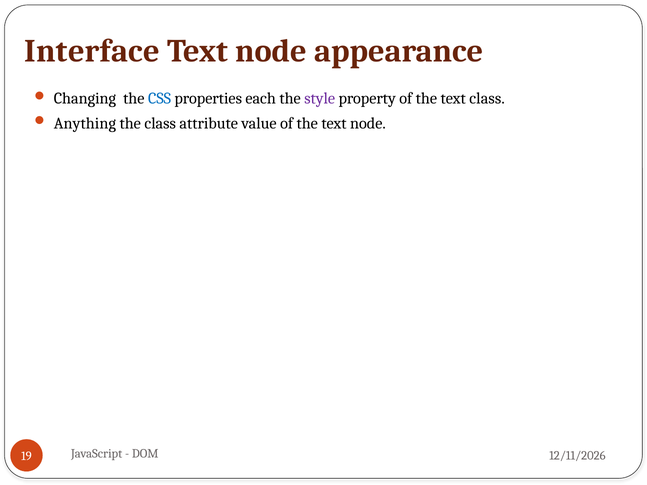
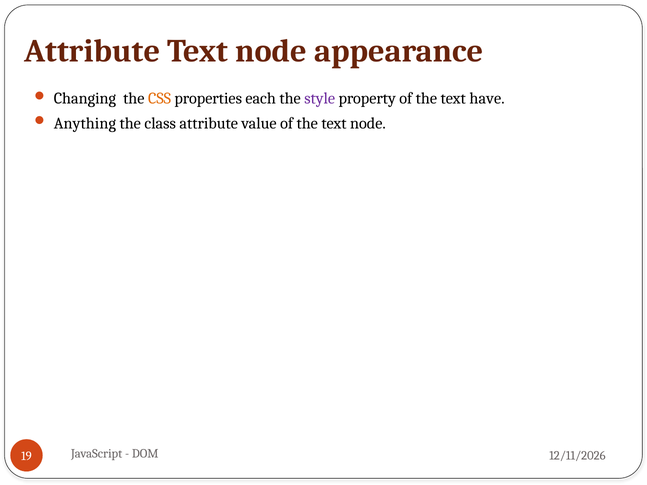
Interface at (92, 51): Interface -> Attribute
CSS colour: blue -> orange
text class: class -> have
